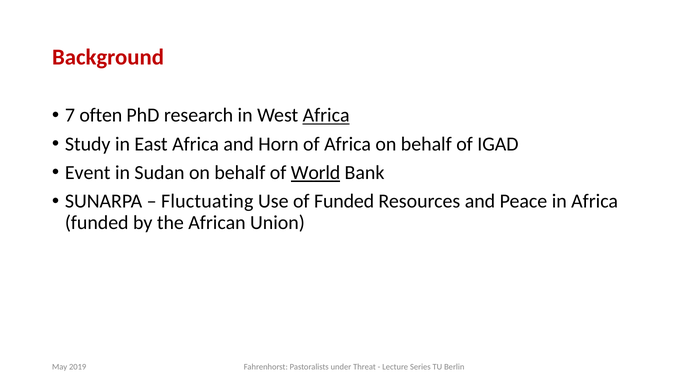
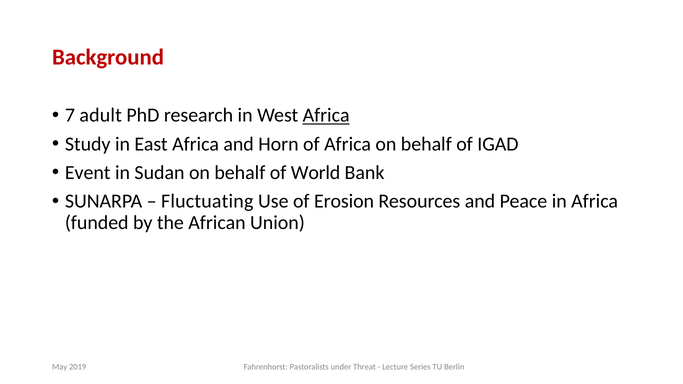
often: often -> adult
World underline: present -> none
of Funded: Funded -> Erosion
